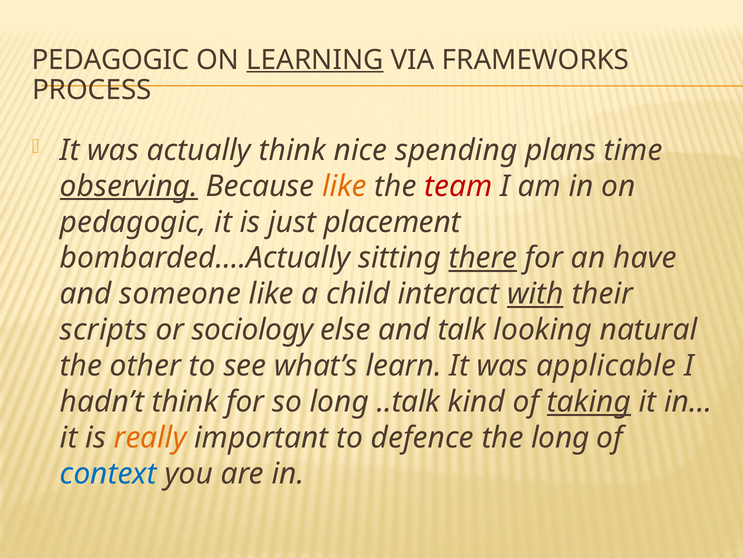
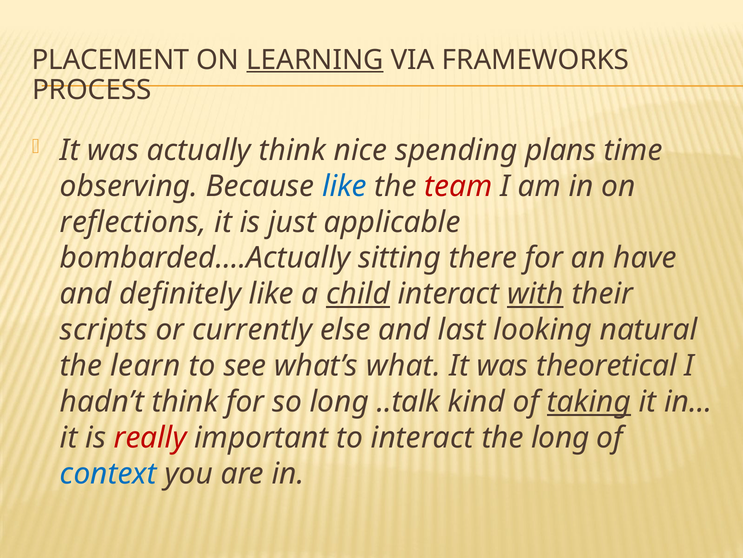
PEDAGOGIC at (111, 60): PEDAGOGIC -> PLACEMENT
observing underline: present -> none
like at (344, 186) colour: orange -> blue
pedagogic at (133, 222): pedagogic -> reflections
placement: placement -> applicable
there underline: present -> none
someone: someone -> definitely
child underline: none -> present
sociology: sociology -> currently
talk: talk -> last
other: other -> learn
learn: learn -> what
applicable: applicable -> theoretical
really colour: orange -> red
to defence: defence -> interact
